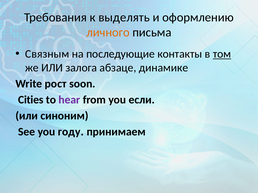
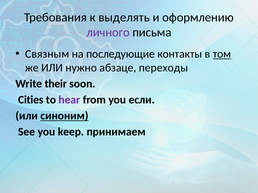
личного colour: orange -> purple
залога: залога -> нужно
динамике: динамике -> переходы
рост: рост -> their
синоним underline: none -> present
году: году -> keep
